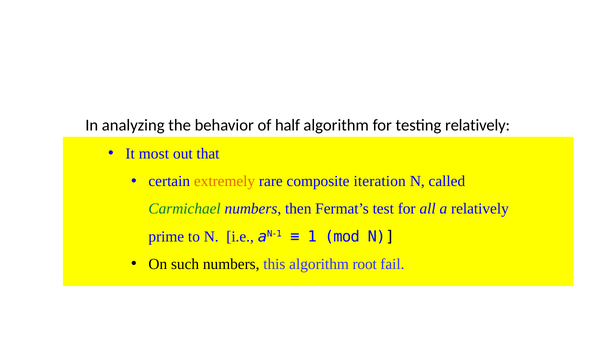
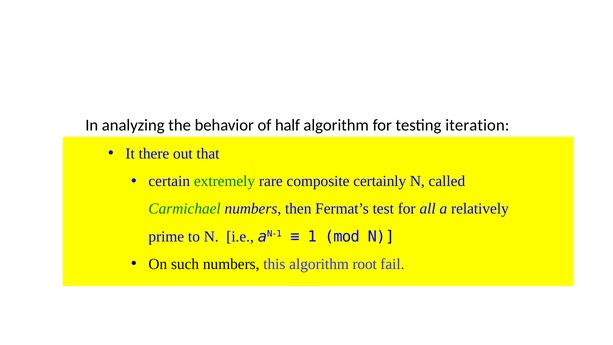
testing relatively: relatively -> iteration
most: most -> there
extremely colour: orange -> green
iteration: iteration -> certainly
